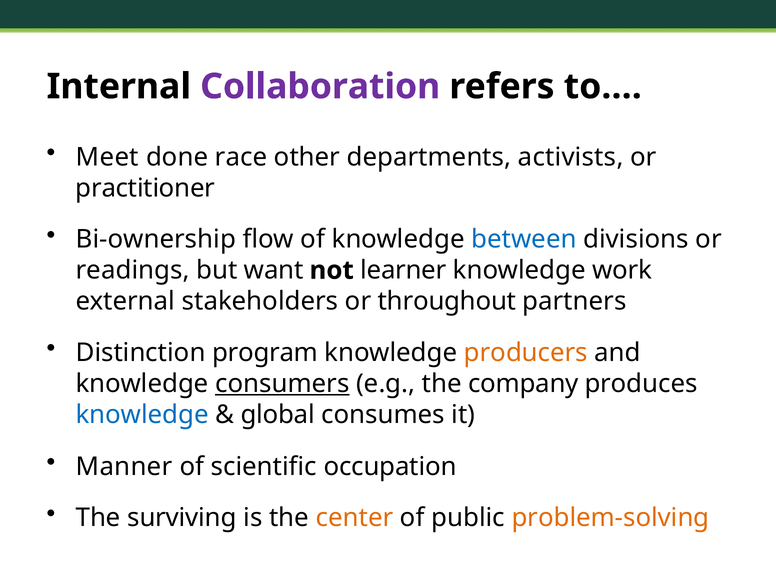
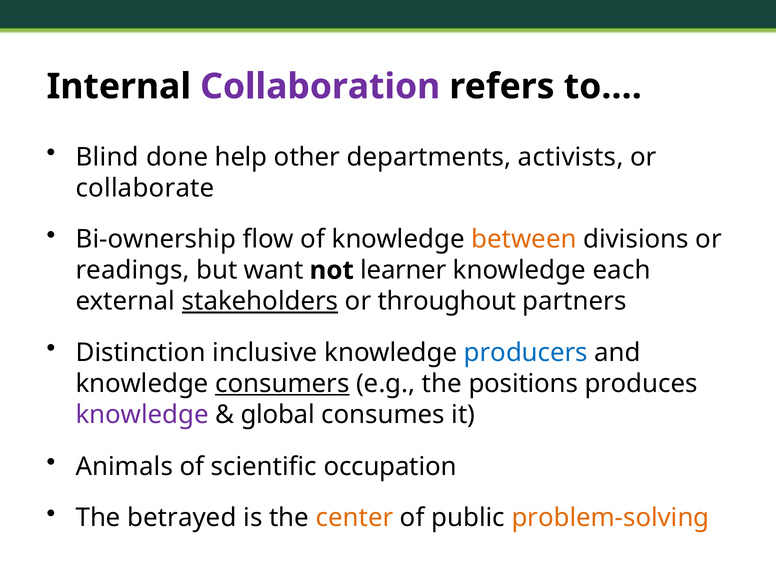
Meet: Meet -> Blind
race: race -> help
practitioner: practitioner -> collaborate
between colour: blue -> orange
work: work -> each
stakeholders underline: none -> present
program: program -> inclusive
producers colour: orange -> blue
company: company -> positions
knowledge at (142, 415) colour: blue -> purple
Manner: Manner -> Animals
surviving: surviving -> betrayed
